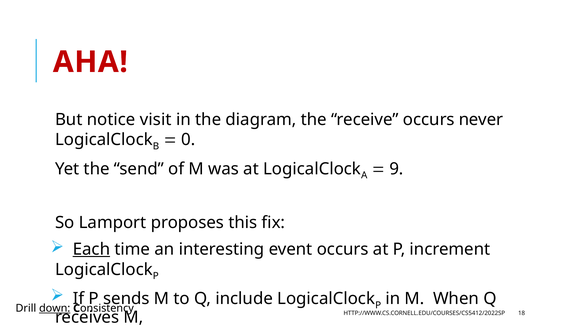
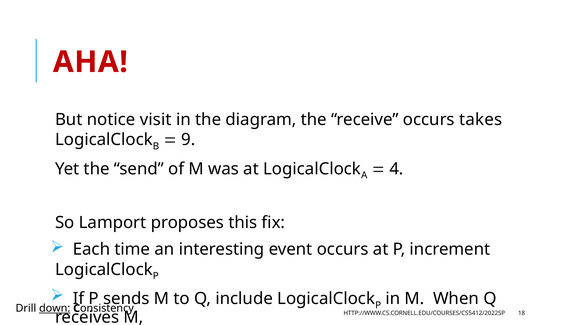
never: never -> takes
0: 0 -> 9
9: 9 -> 4
Each underline: present -> none
